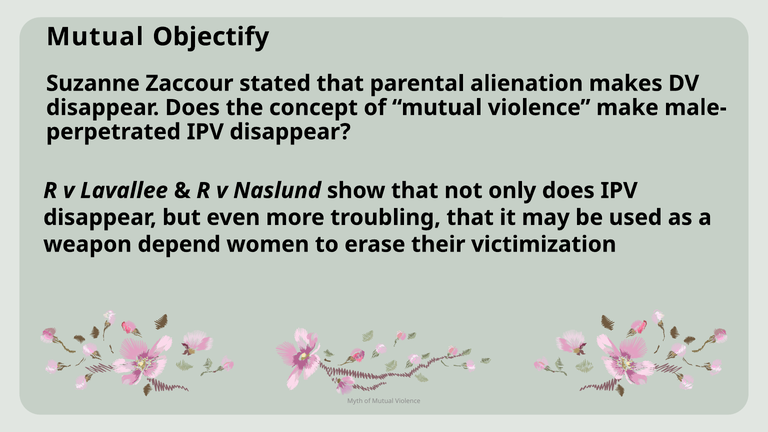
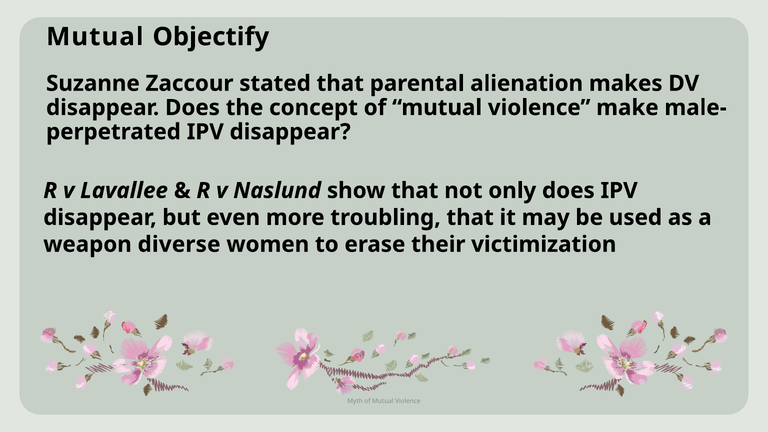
depend: depend -> diverse
